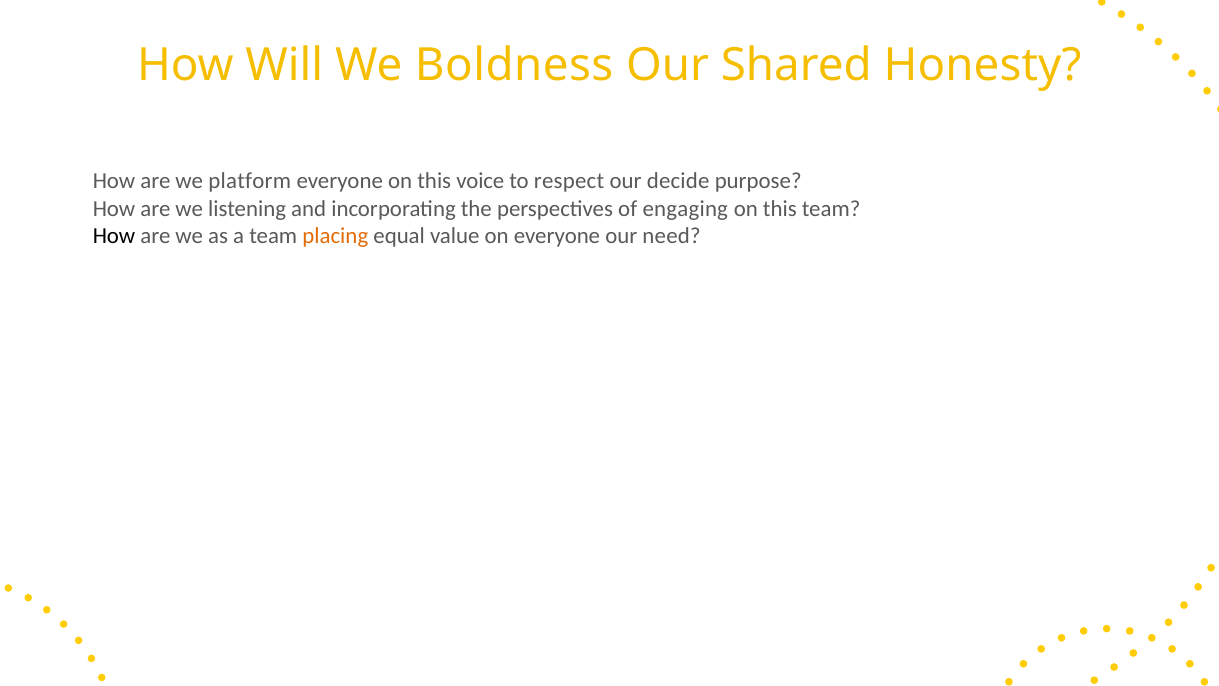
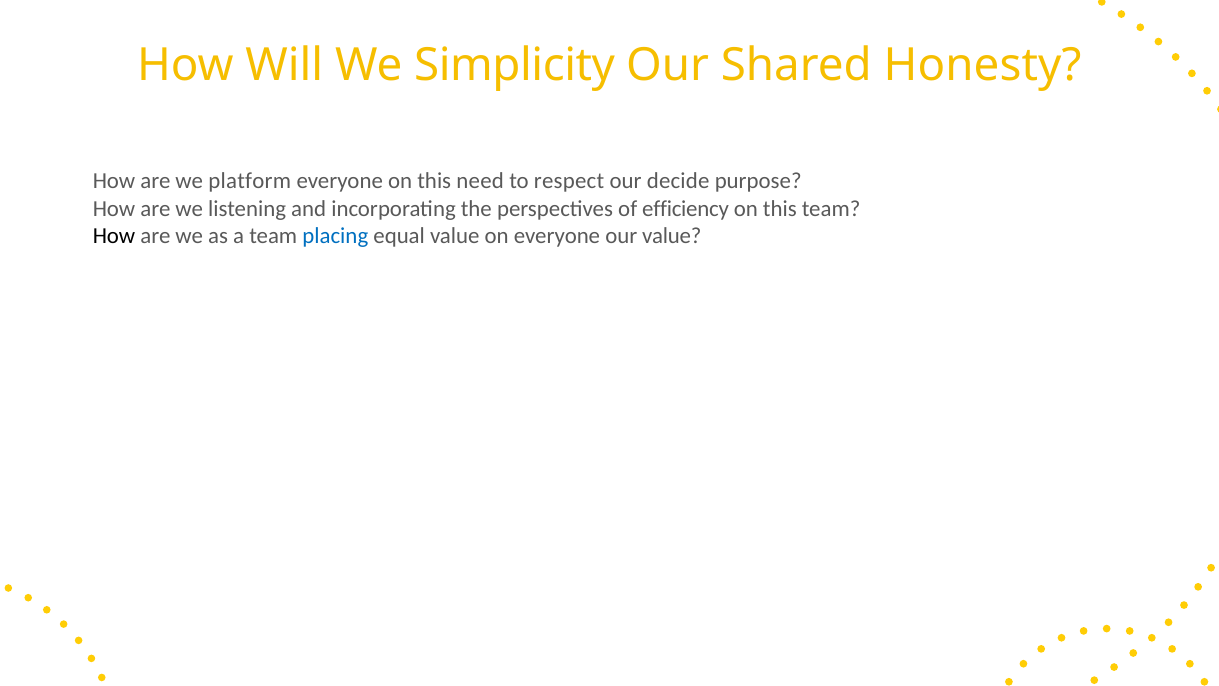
Boldness: Boldness -> Simplicity
voice: voice -> need
engaging: engaging -> efficiency
placing colour: orange -> blue
our need: need -> value
